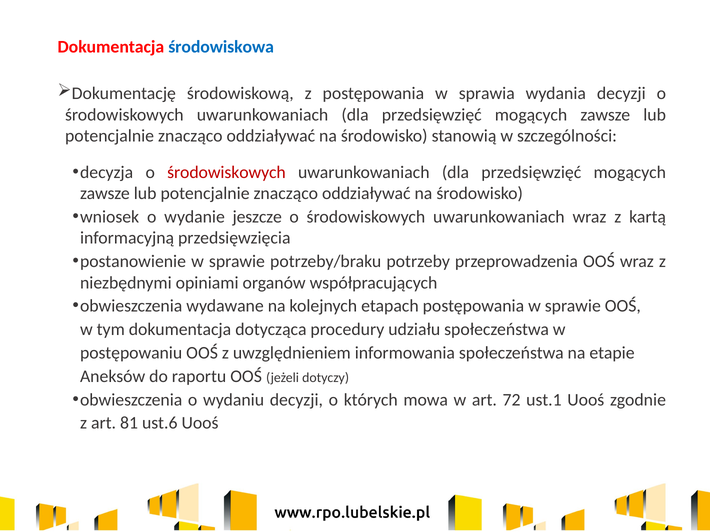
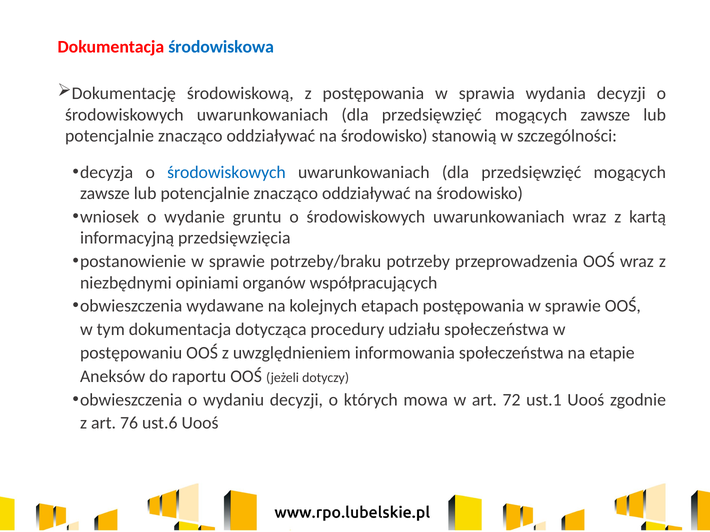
środowiskowych at (226, 172) colour: red -> blue
jeszcze: jeszcze -> gruntu
81: 81 -> 76
